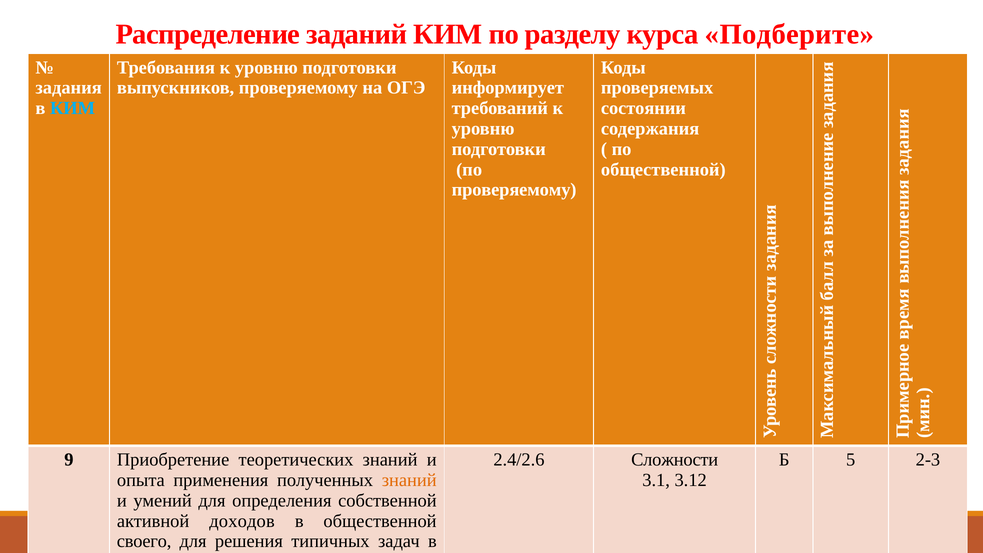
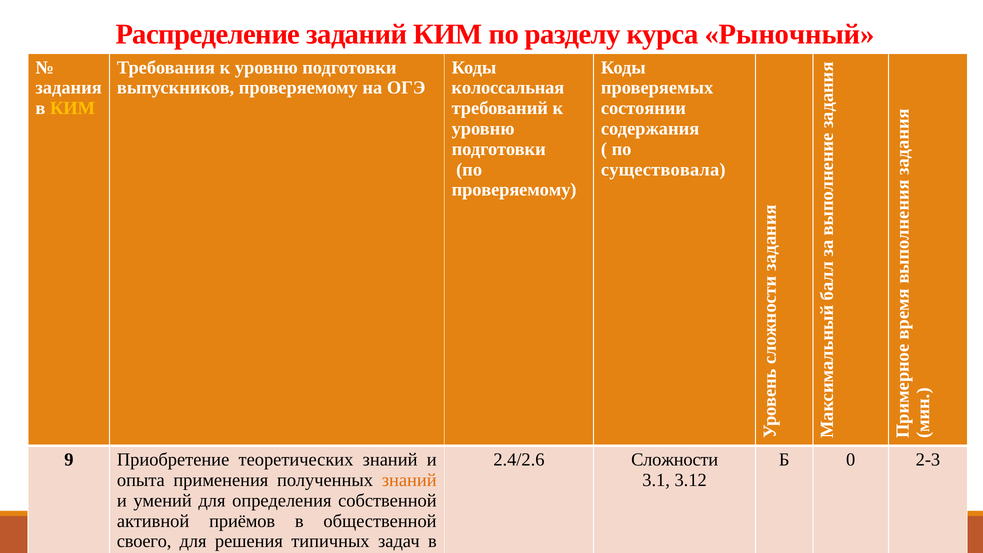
Подберите: Подберите -> Рыночный
информирует: информирует -> колоссальная
КИМ at (73, 108) colour: light blue -> yellow
общественной at (663, 169): общественной -> существовала
5: 5 -> 0
доходов: доходов -> приёмов
